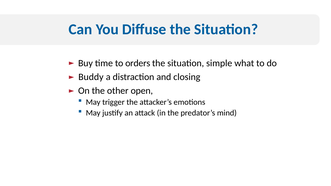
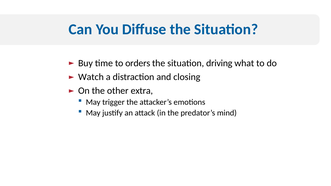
simple: simple -> driving
Buddy: Buddy -> Watch
open: open -> extra
